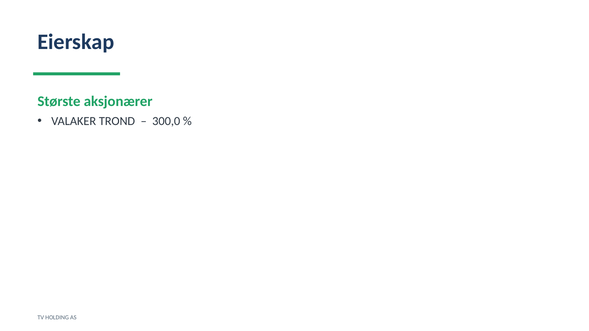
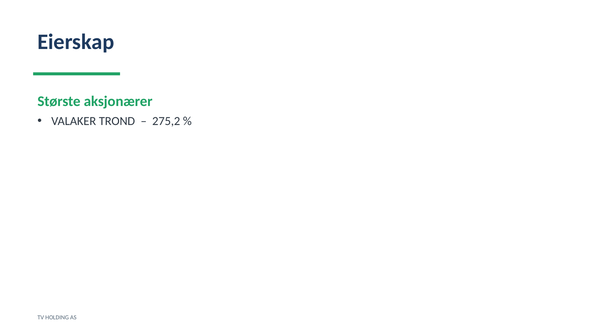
300,0: 300,0 -> 275,2
